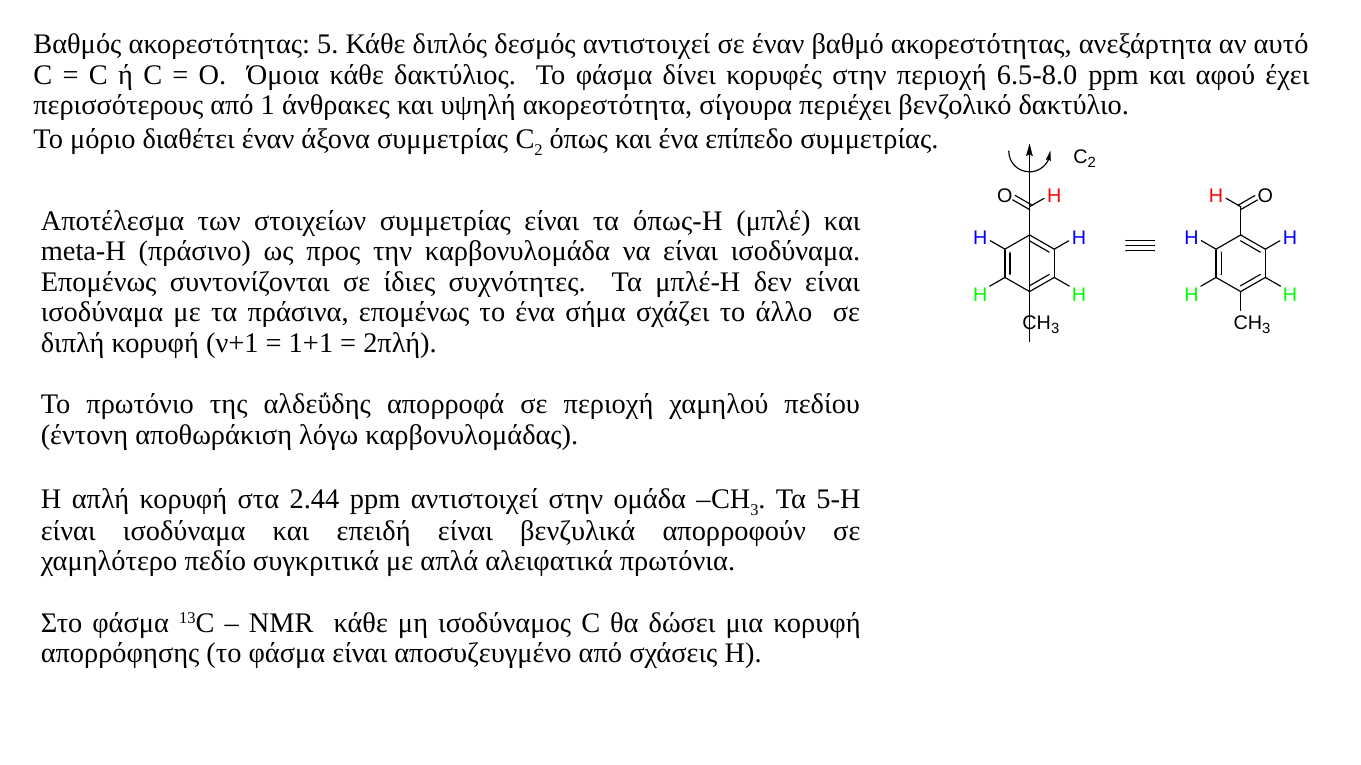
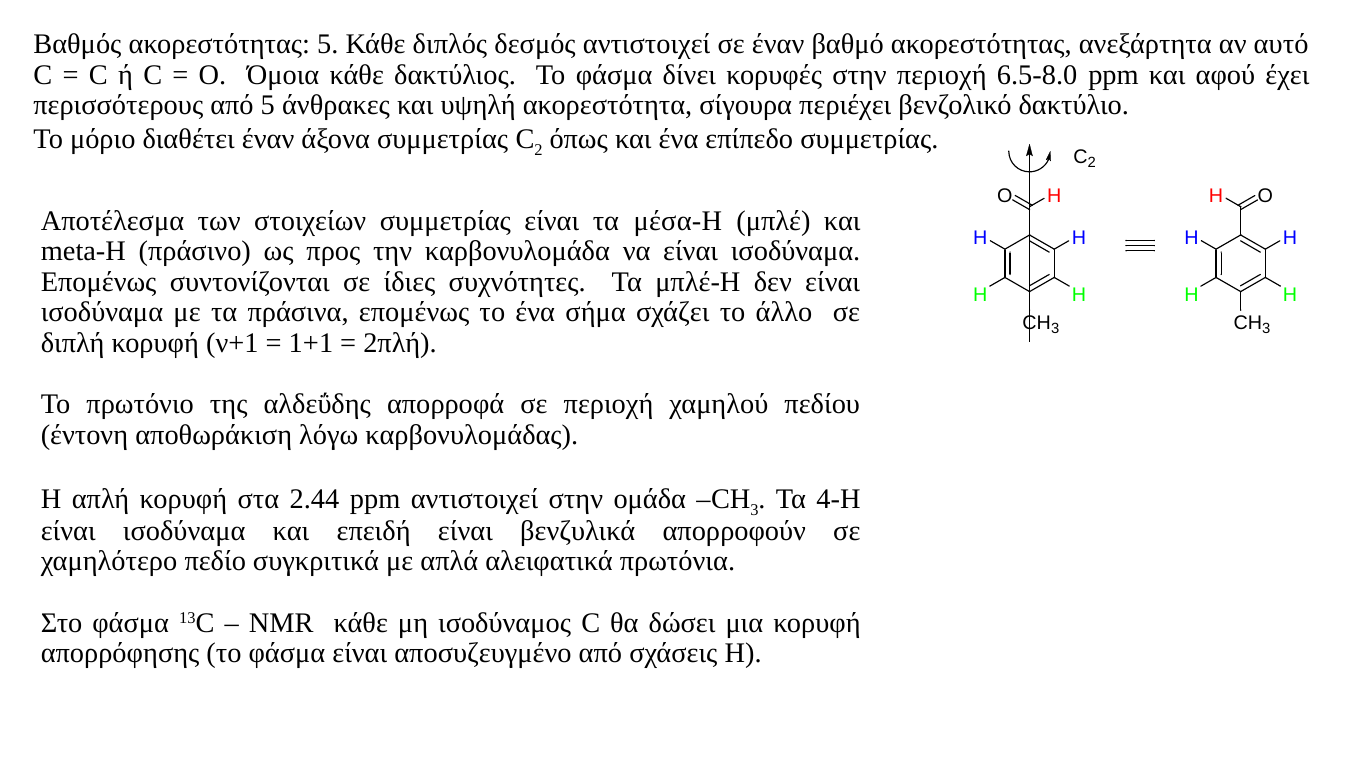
από 1: 1 -> 5
όπως-H: όπως-H -> μέσα-H
5-Η: 5-Η -> 4-Η
